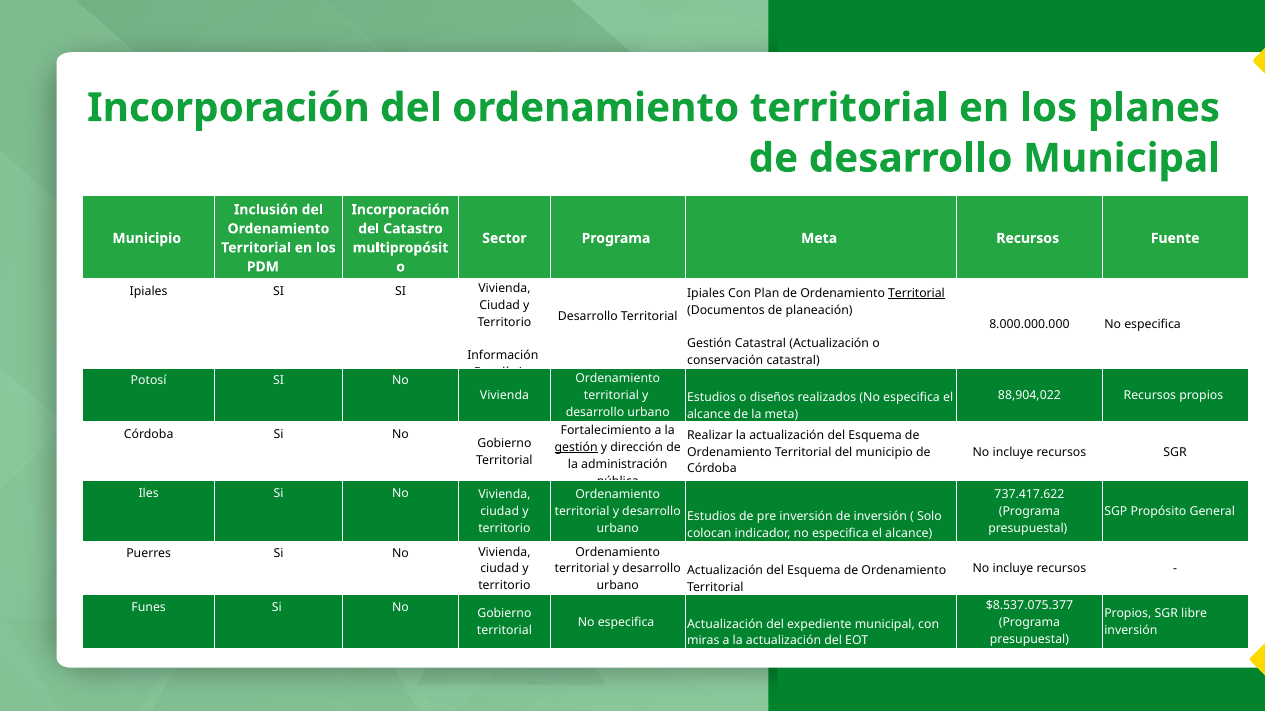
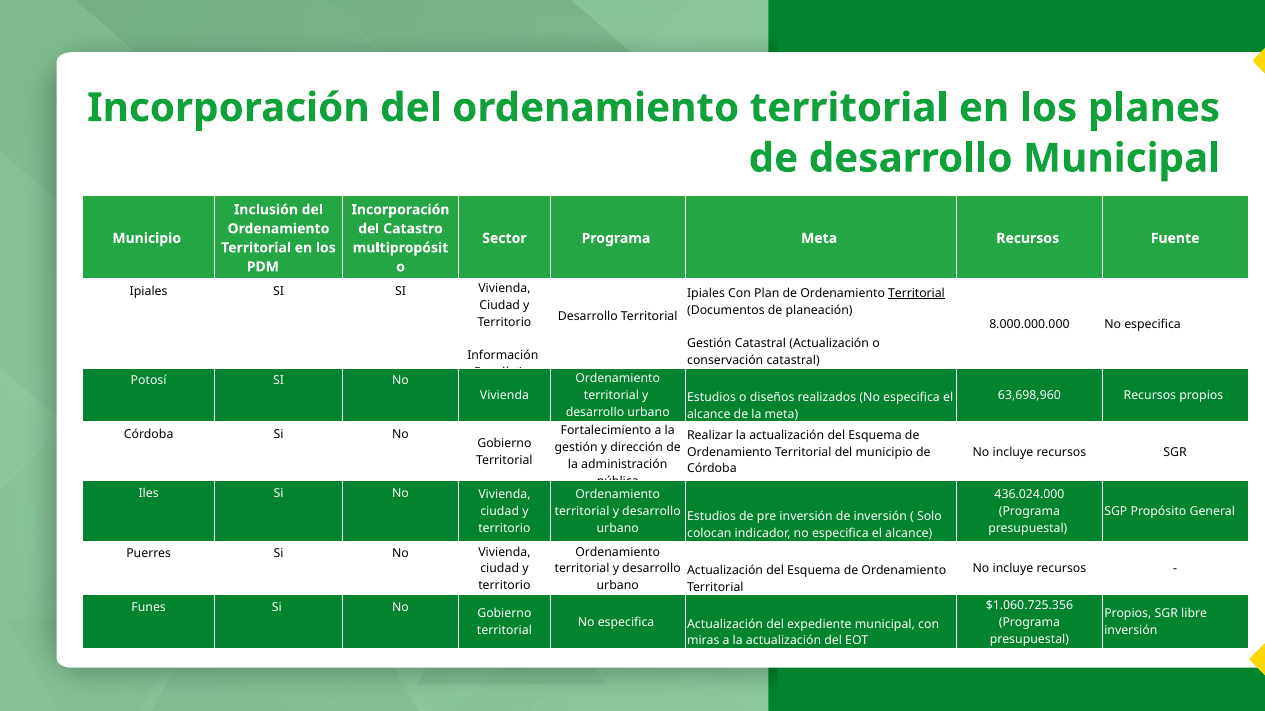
88,904,022: 88,904,022 -> 63,698,960
gestión at (576, 448) underline: present -> none
737.417.622: 737.417.622 -> 436.024.000
$8.537.075.377: $8.537.075.377 -> $1.060.725.356
